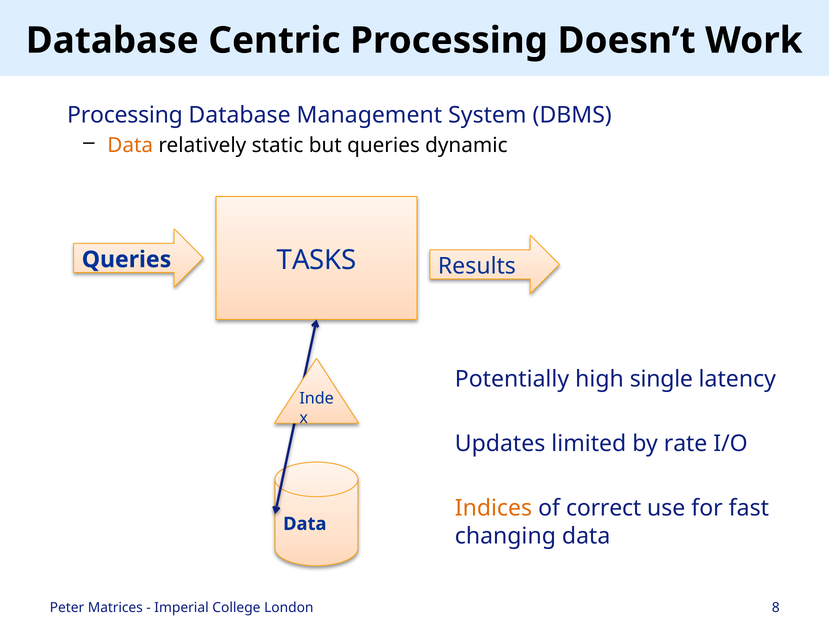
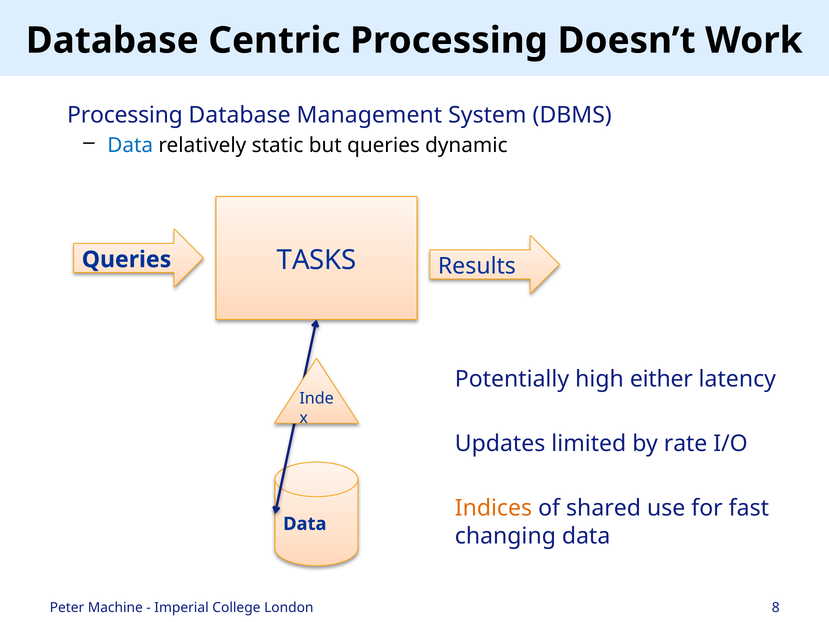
Data at (130, 145) colour: orange -> blue
single: single -> either
correct: correct -> shared
Matrices: Matrices -> Machine
